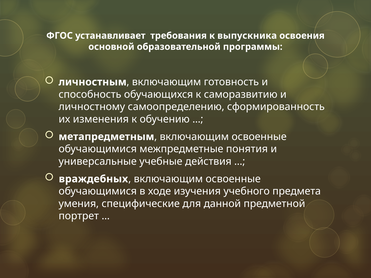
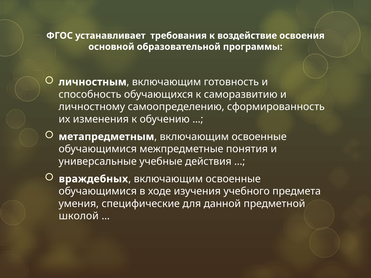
выпускника: выпускника -> воздействие
портрет: портрет -> школой
